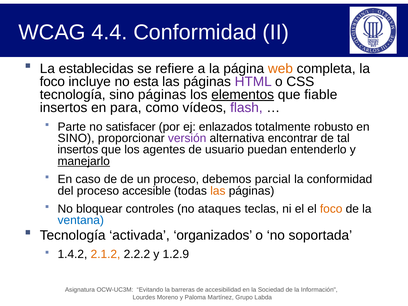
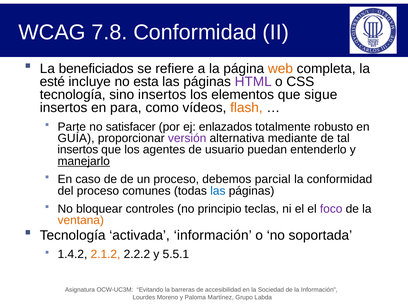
4.4: 4.4 -> 7.8
establecidas: establecidas -> beneficiados
foco at (52, 82): foco -> esté
sino páginas: páginas -> insertos
elementos underline: present -> none
fiable: fiable -> sigue
flash colour: purple -> orange
SINO at (76, 138): SINO -> GUÍA
encontrar: encontrar -> mediante
accesible: accesible -> comunes
las at (218, 191) colour: orange -> blue
ataques: ataques -> principio
foco at (331, 209) colour: orange -> purple
ventana colour: blue -> orange
activada organizados: organizados -> información
1.2.9: 1.2.9 -> 5.5.1
